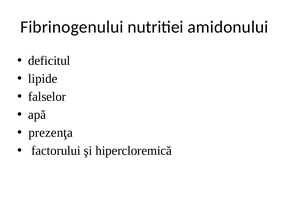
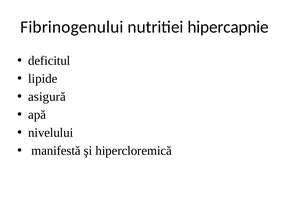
amidonului: amidonului -> hipercapnie
falselor: falselor -> asigură
prezenţa: prezenţa -> nivelului
factorului: factorului -> manifestă
